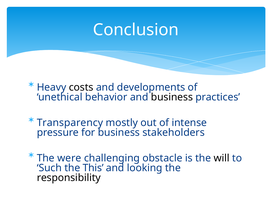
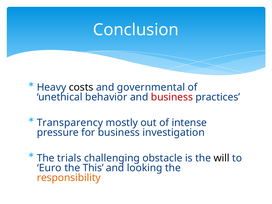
developments: developments -> governmental
business at (172, 97) colour: black -> red
stakeholders: stakeholders -> investigation
were: were -> trials
Such: Such -> Euro
responsibility colour: black -> orange
